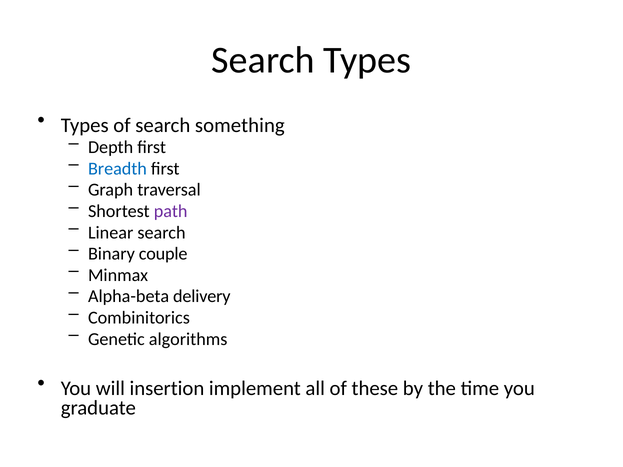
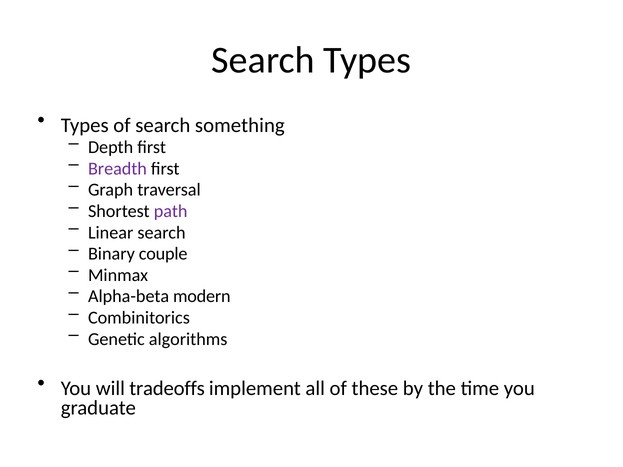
Breadth colour: blue -> purple
delivery: delivery -> modern
insertion: insertion -> tradeoffs
